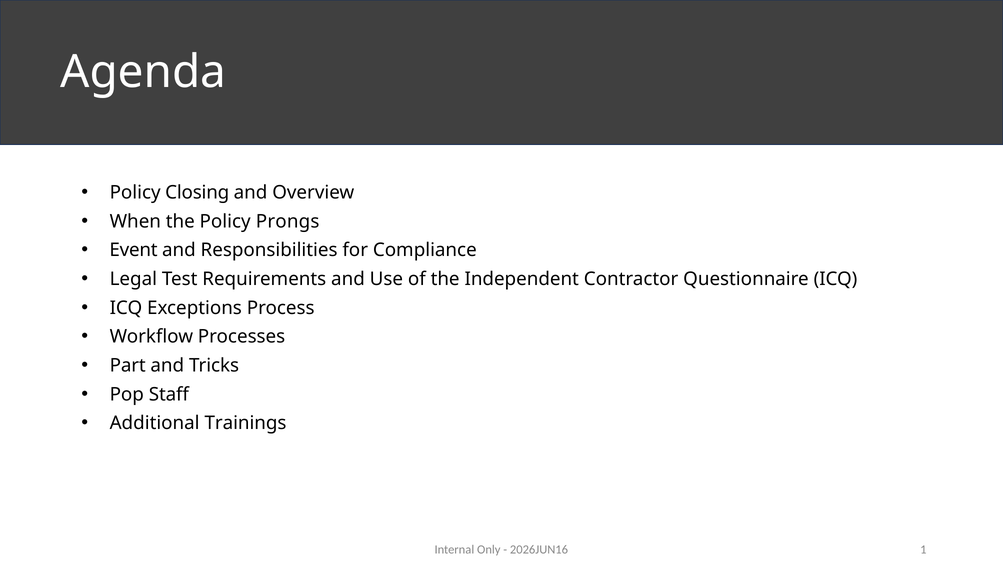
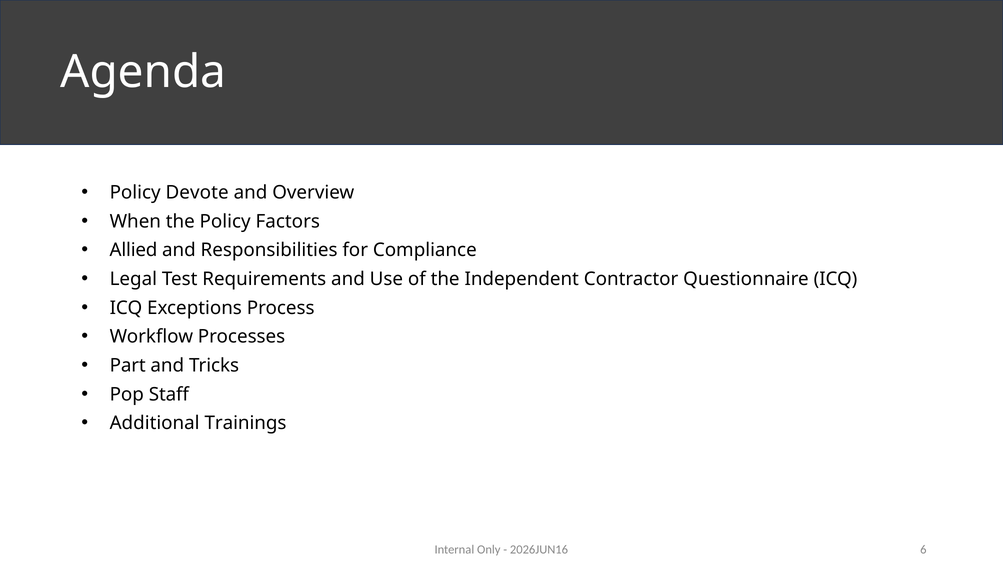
Closing: Closing -> Devote
Prongs: Prongs -> Factors
Event: Event -> Allied
1: 1 -> 6
